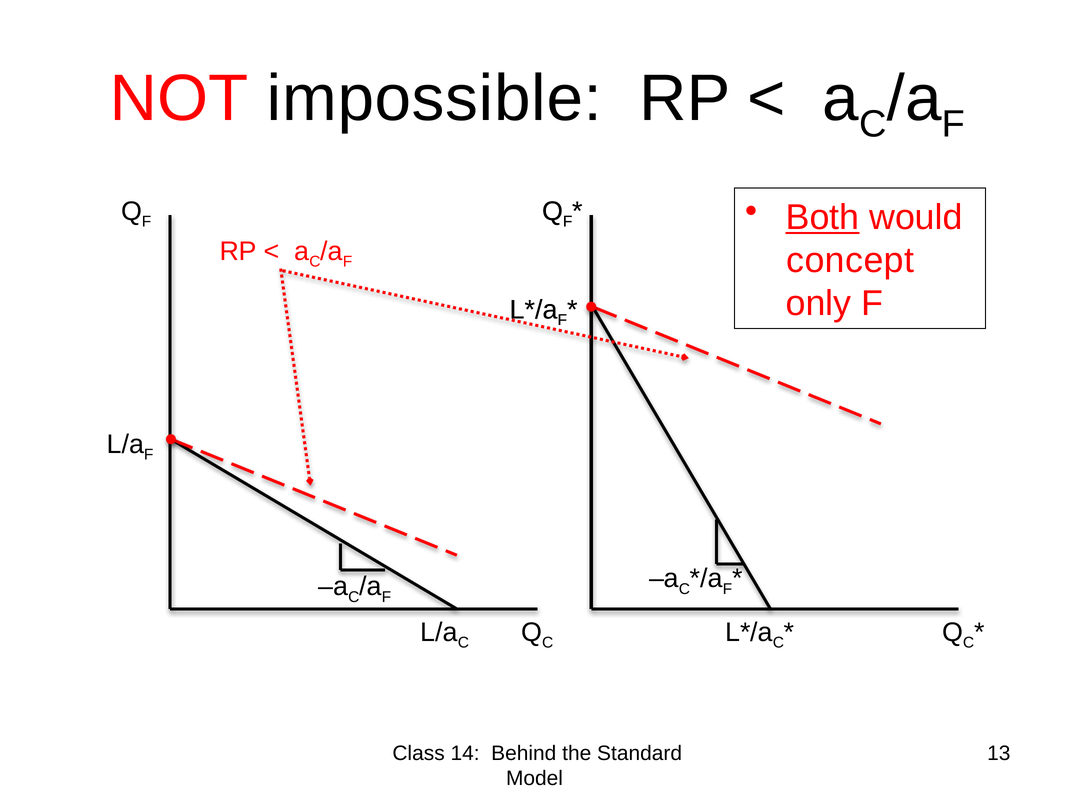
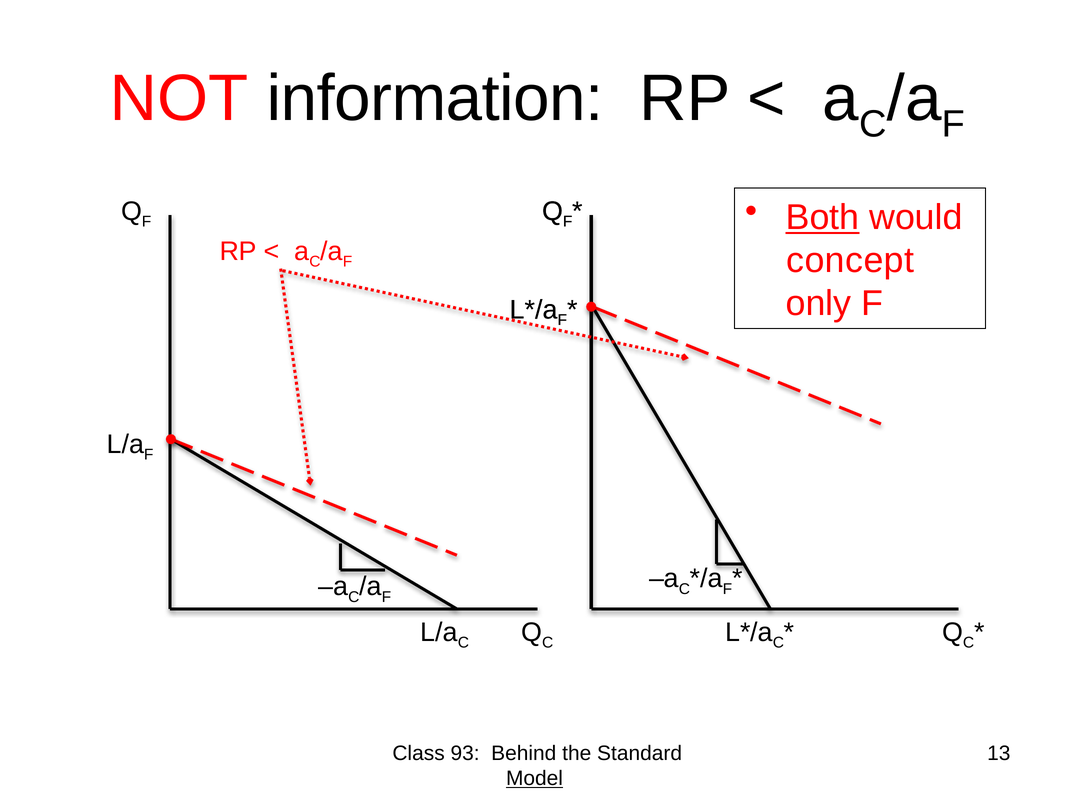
impossible: impossible -> information
14: 14 -> 93
Model underline: none -> present
